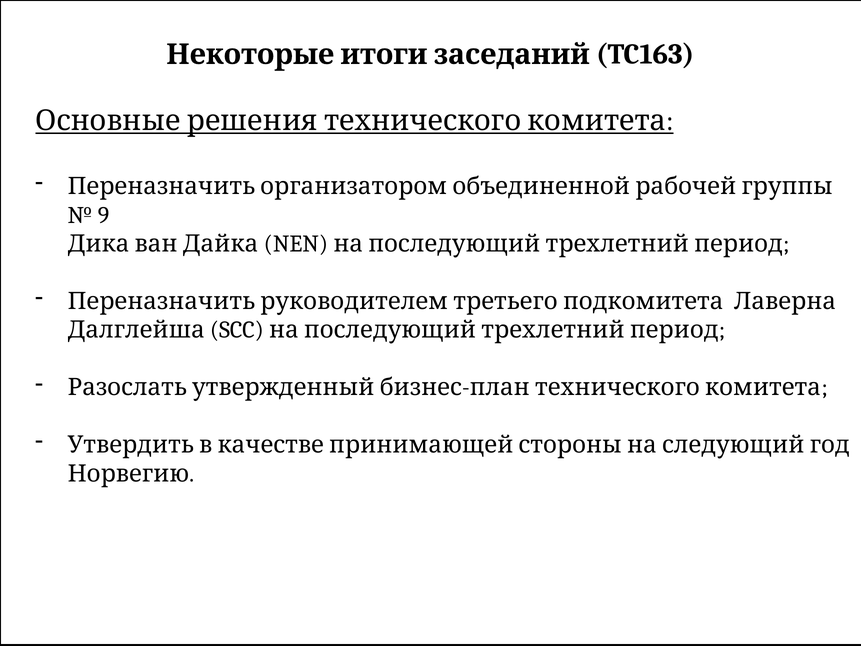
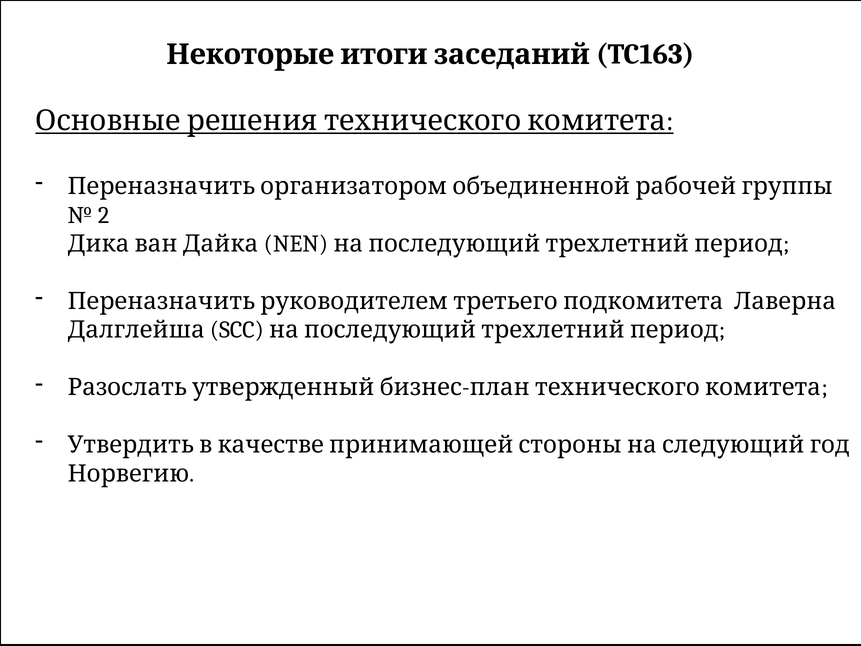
9: 9 -> 2
